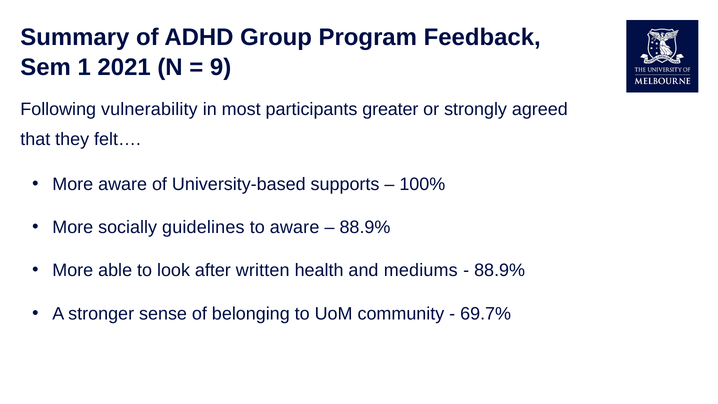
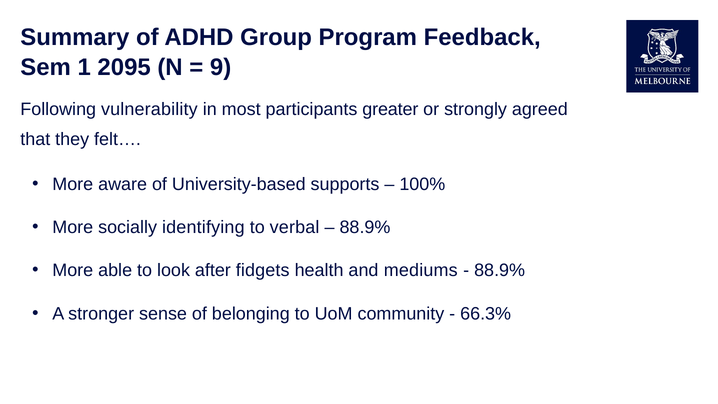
2021: 2021 -> 2095
guidelines: guidelines -> identifying
to aware: aware -> verbal
written: written -> fidgets
69.7%: 69.7% -> 66.3%
